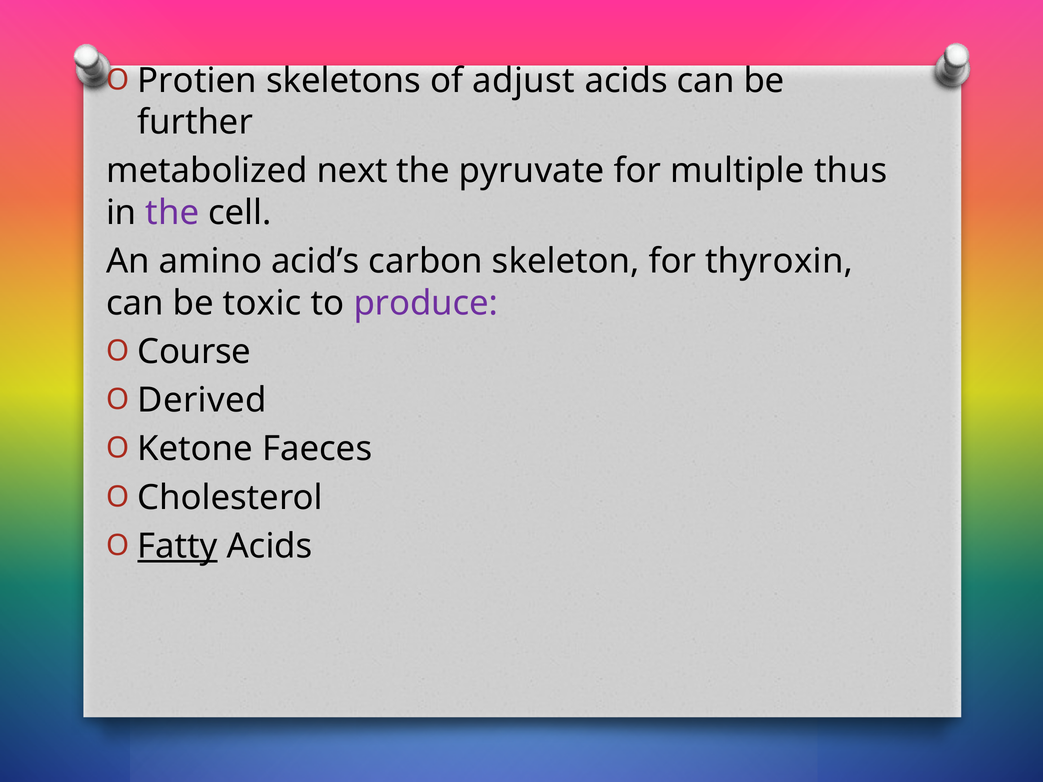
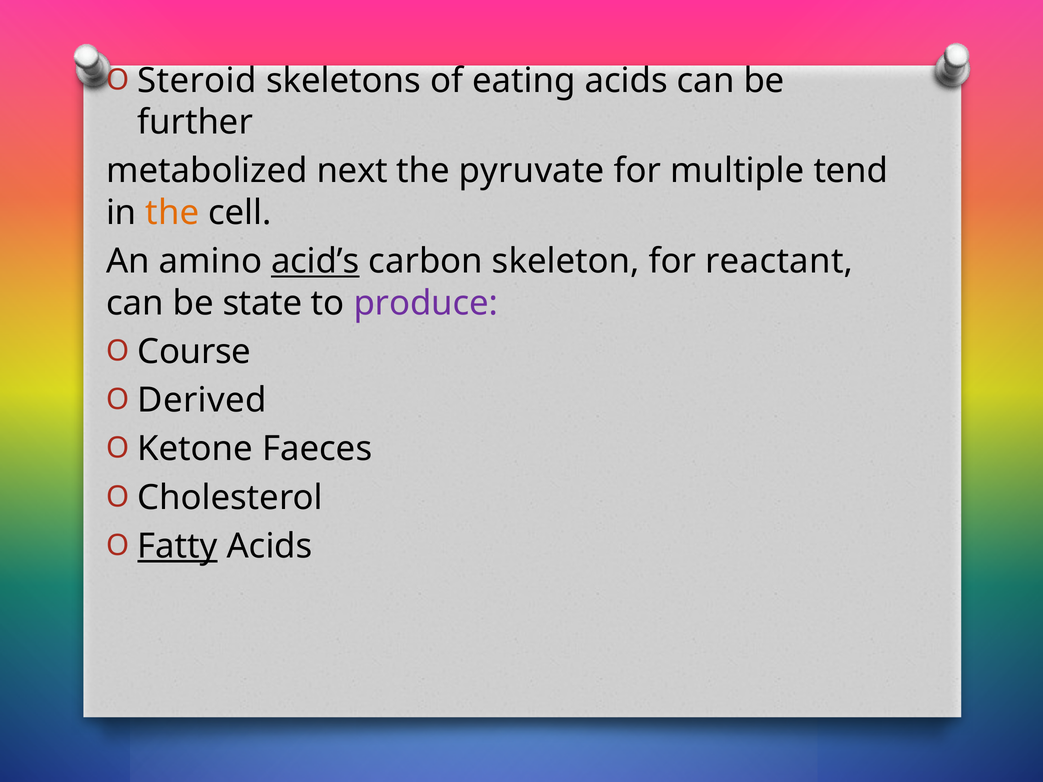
Protien: Protien -> Steroid
adjust: adjust -> eating
thus: thus -> tend
the at (172, 213) colour: purple -> orange
acid’s underline: none -> present
thyroxin: thyroxin -> reactant
toxic: toxic -> state
